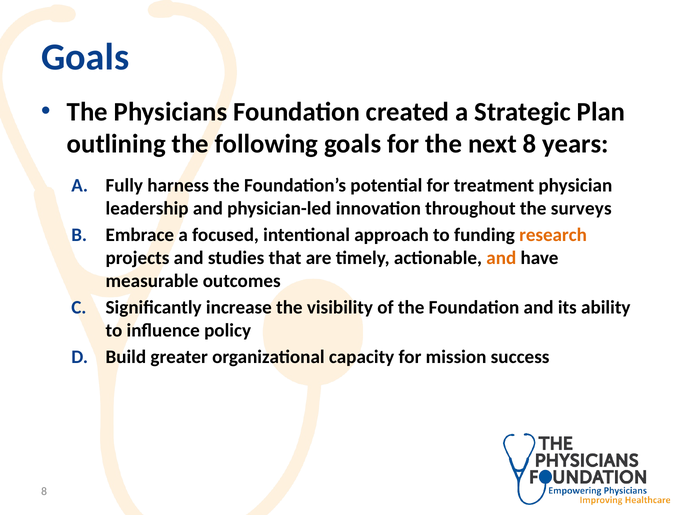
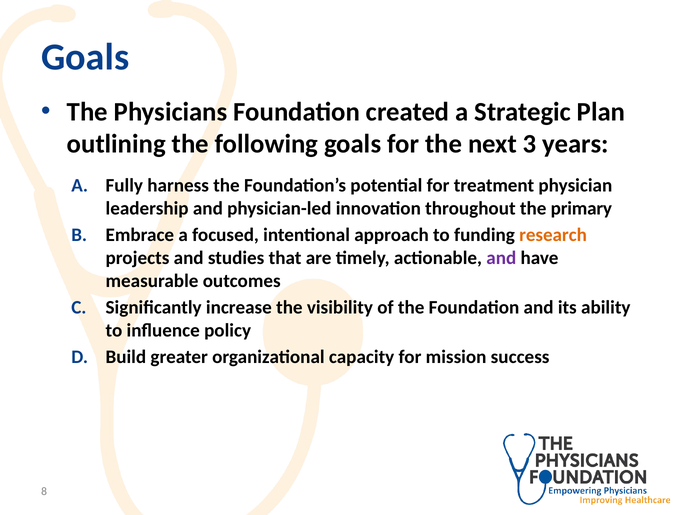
next 8: 8 -> 3
surveys: surveys -> primary
and at (501, 258) colour: orange -> purple
